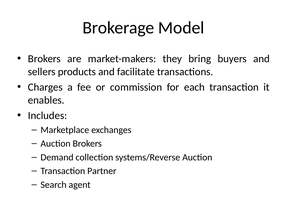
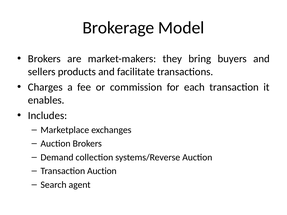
Transaction Partner: Partner -> Auction
